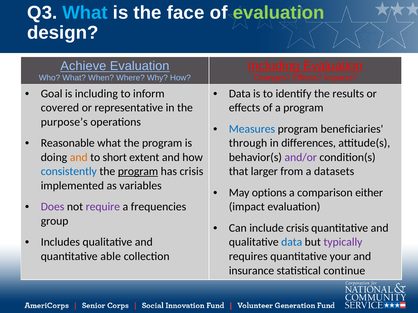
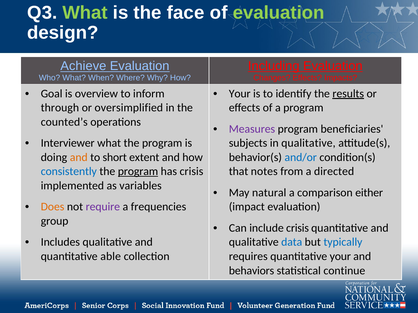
What at (85, 13) colour: light blue -> light green
is including: including -> overview
Data at (240, 94): Data -> Your
results underline: none -> present
covered: covered -> through
representative: representative -> oversimplified
purpose’s: purpose’s -> counted’s
Measures colour: blue -> purple
Reasonable: Reasonable -> Interviewer
through: through -> subjects
in differences: differences -> qualitative
and/or colour: purple -> blue
larger: larger -> notes
datasets: datasets -> directed
options: options -> natural
Does colour: purple -> orange
typically colour: purple -> blue
insurance: insurance -> behaviors
